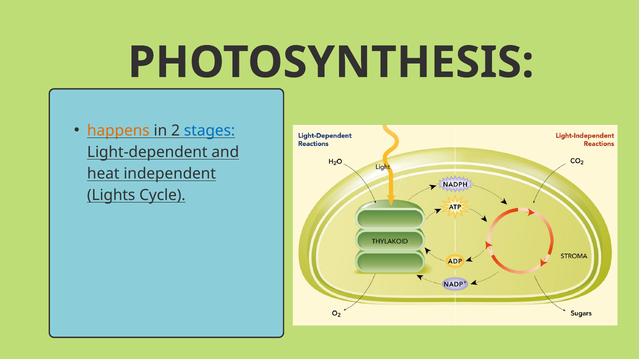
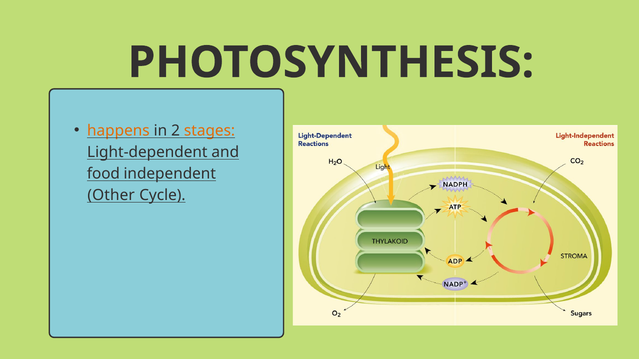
stages colour: blue -> orange
heat: heat -> food
Lights: Lights -> Other
